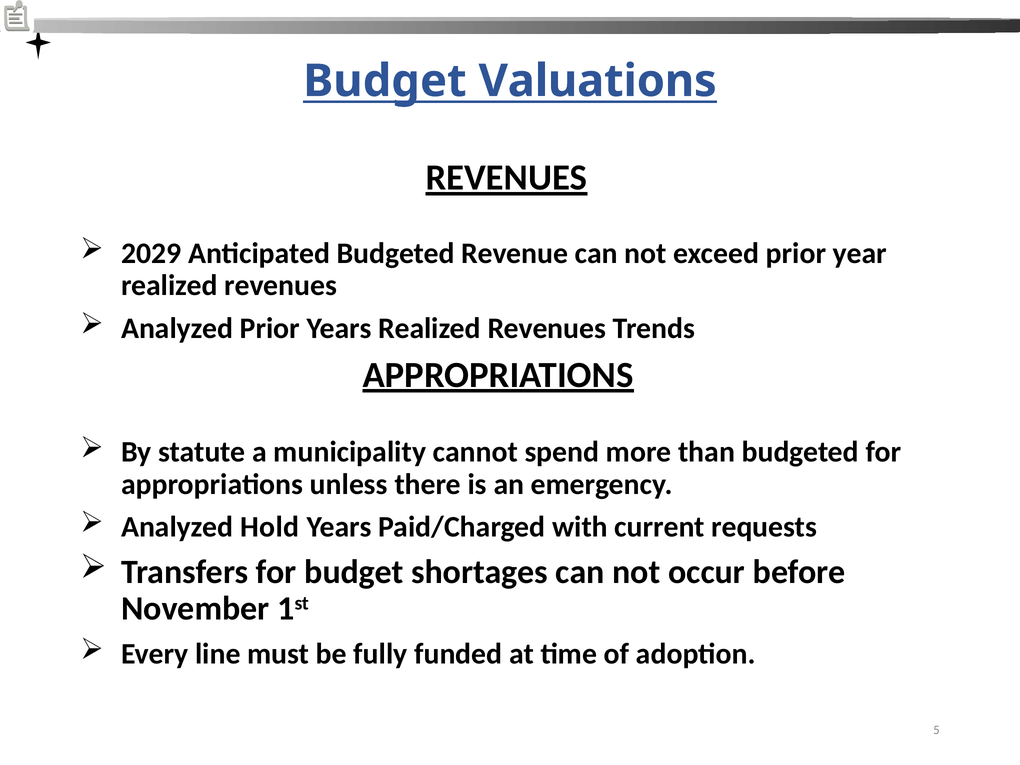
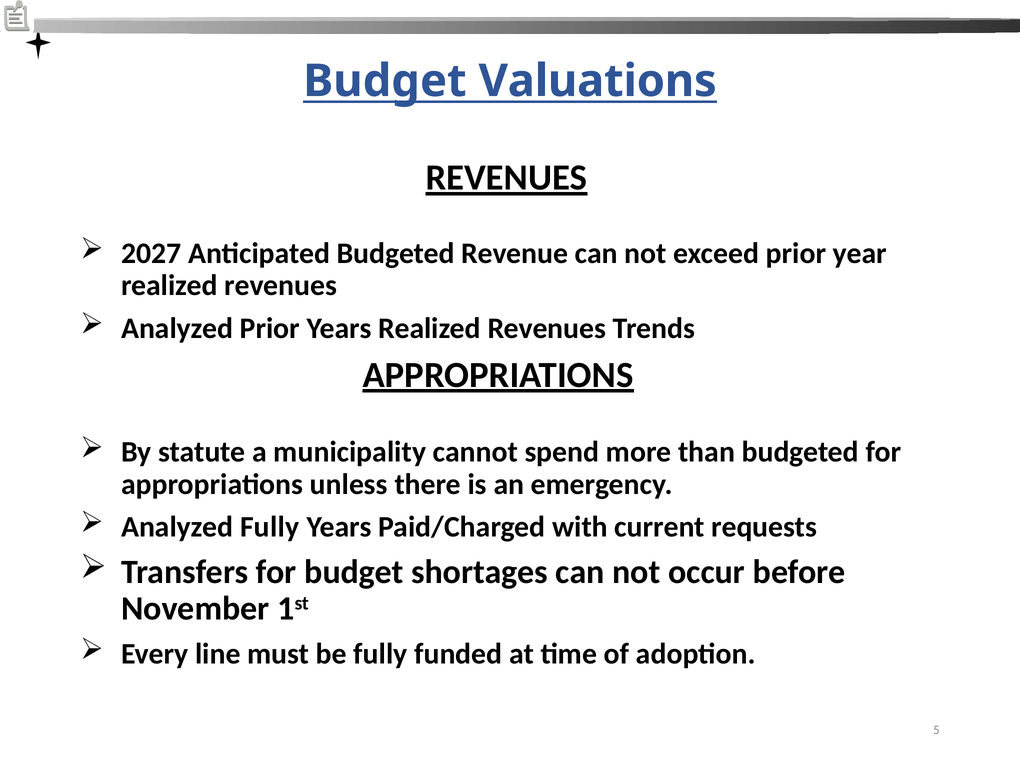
2029: 2029 -> 2027
Analyzed Hold: Hold -> Fully
